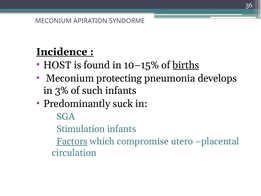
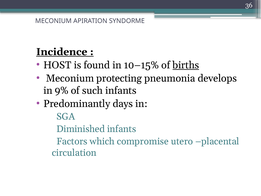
3%: 3% -> 9%
suck: suck -> days
Stimulation: Stimulation -> Diminished
Factors underline: present -> none
